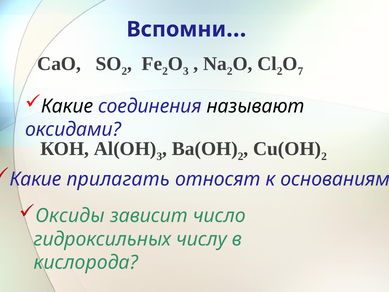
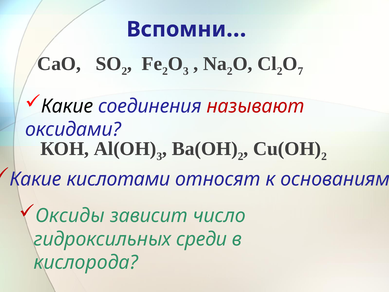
называют colour: black -> red
прилагать: прилагать -> кислотами
числу: числу -> среди
